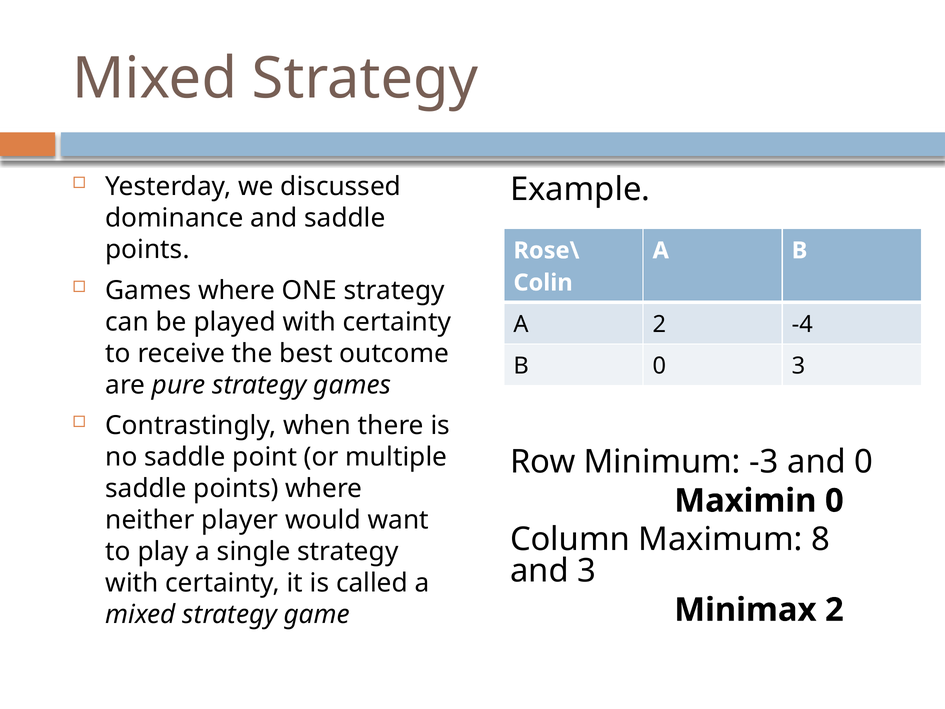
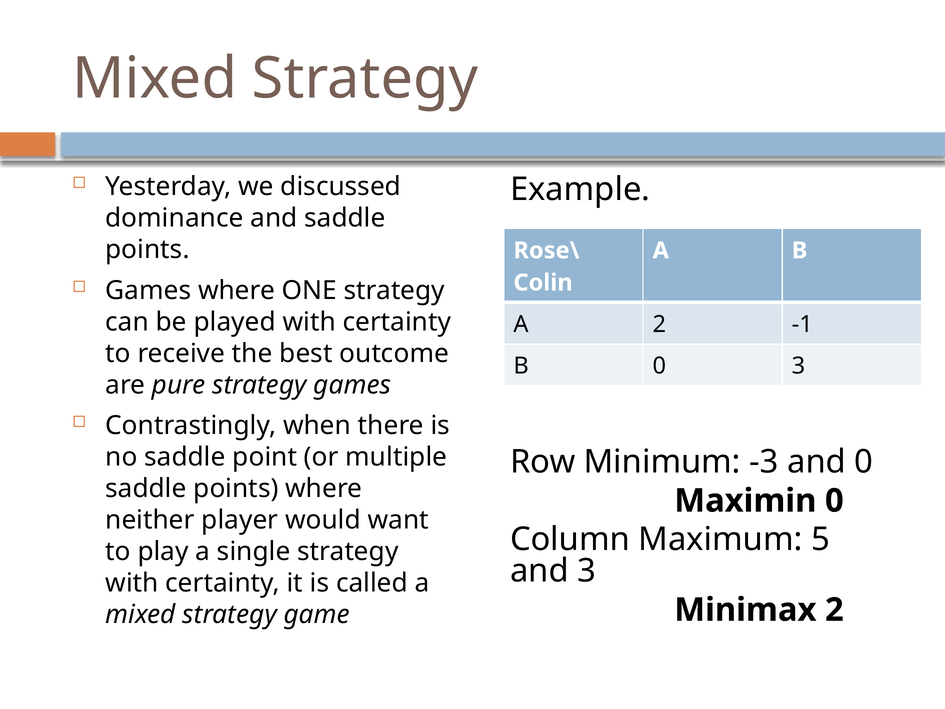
-4: -4 -> -1
8: 8 -> 5
